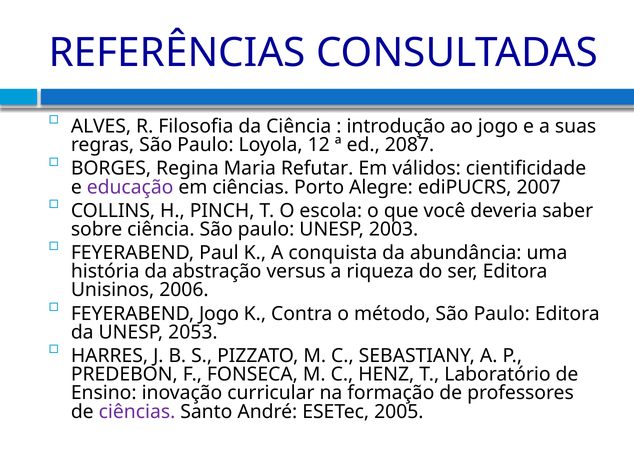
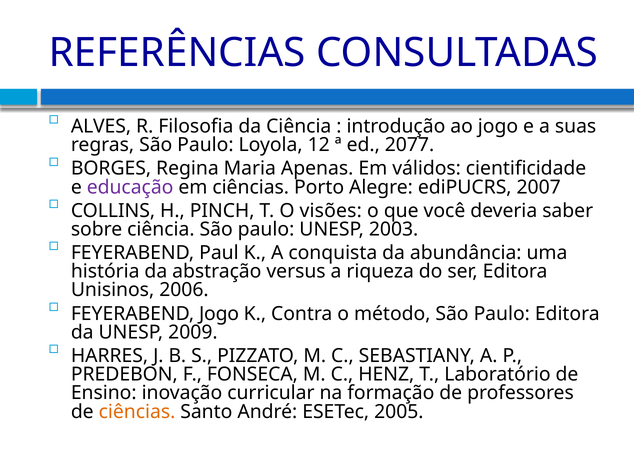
2087: 2087 -> 2077
Refutar: Refutar -> Apenas
escola: escola -> visões
2053: 2053 -> 2009
ciências at (137, 411) colour: purple -> orange
